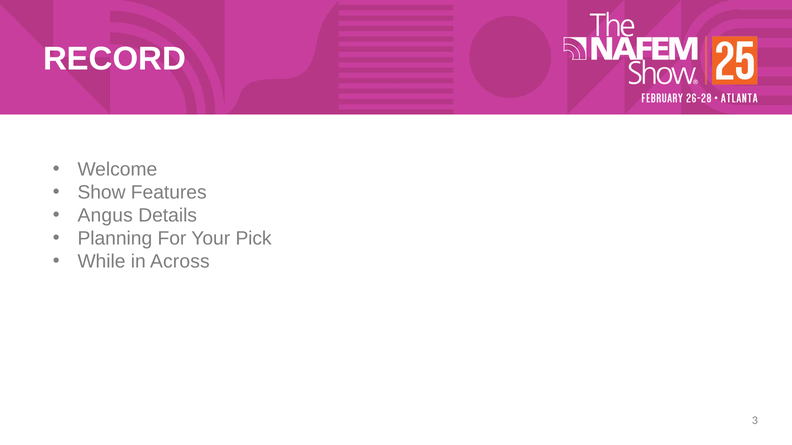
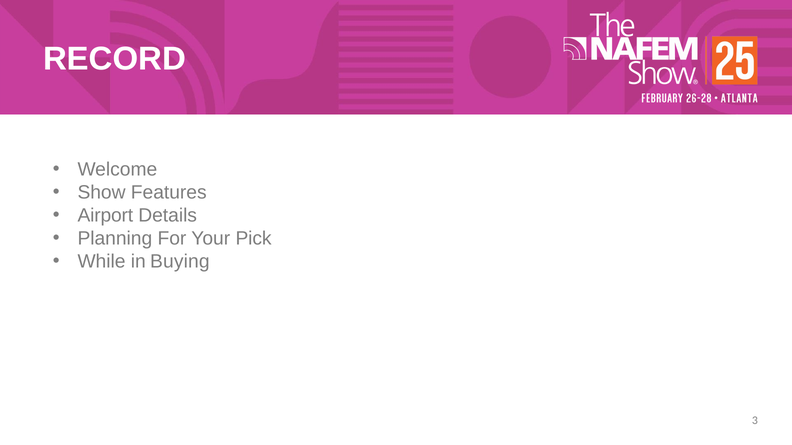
Angus: Angus -> Airport
Across: Across -> Buying
